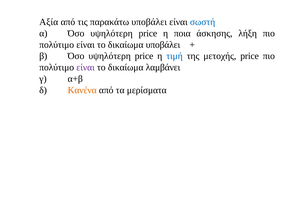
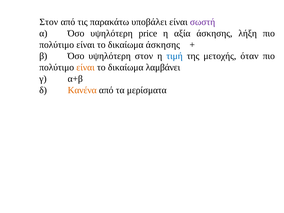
Αξία at (49, 22): Αξία -> Στον
σωστή colour: blue -> purple
ποια: ποια -> αξία
δικαίωμα υποβάλει: υποβάλει -> άσκησης
β Όσο υψηλότερη price: price -> στον
μετοχής price: price -> όταν
είναι at (86, 67) colour: purple -> orange
